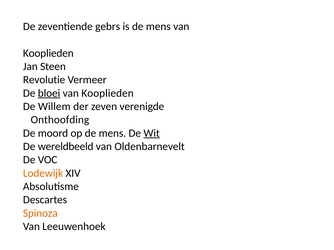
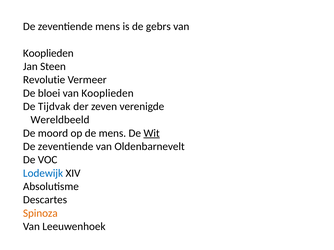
zeventiende gebrs: gebrs -> mens
is de mens: mens -> gebrs
bloei underline: present -> none
Willem: Willem -> Tijdvak
Onthoofding: Onthoofding -> Wereldbeeld
wereldbeeld at (66, 147): wereldbeeld -> zeventiende
Lodewijk colour: orange -> blue
